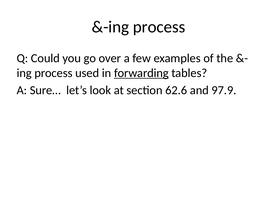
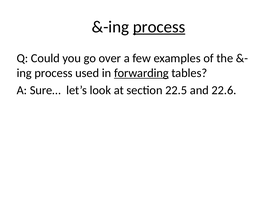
process at (159, 27) underline: none -> present
62.6: 62.6 -> 22.5
97.9: 97.9 -> 22.6
